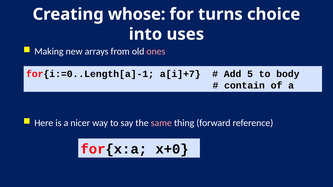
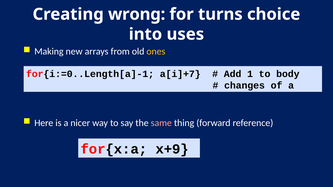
whose: whose -> wrong
ones colour: pink -> yellow
5: 5 -> 1
contain: contain -> changes
x+0: x+0 -> x+9
